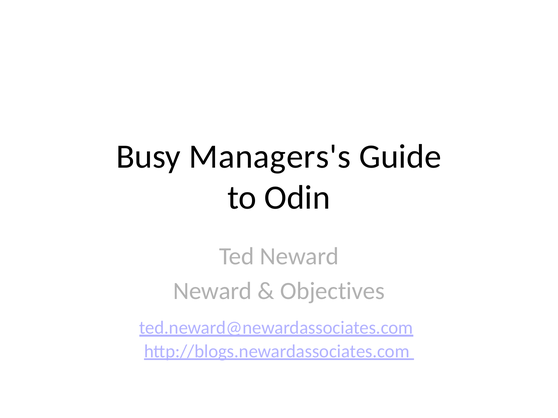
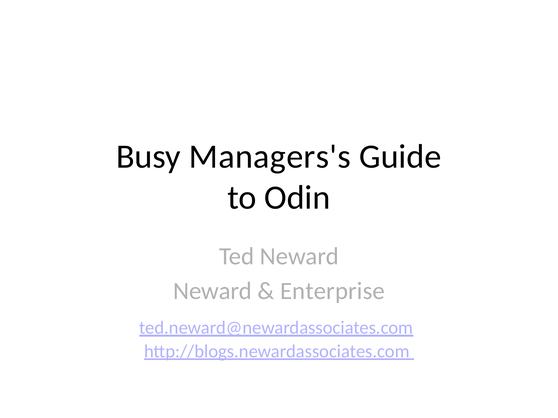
Objectives: Objectives -> Enterprise
